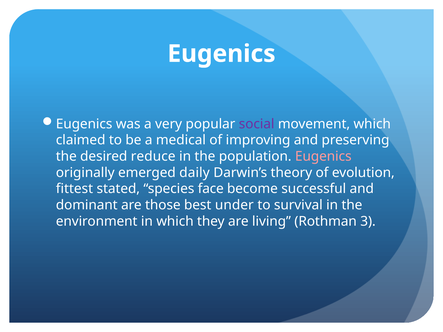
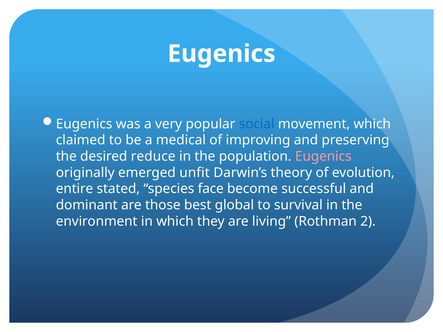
social colour: purple -> blue
daily: daily -> unfit
fittest: fittest -> entire
under: under -> global
3: 3 -> 2
